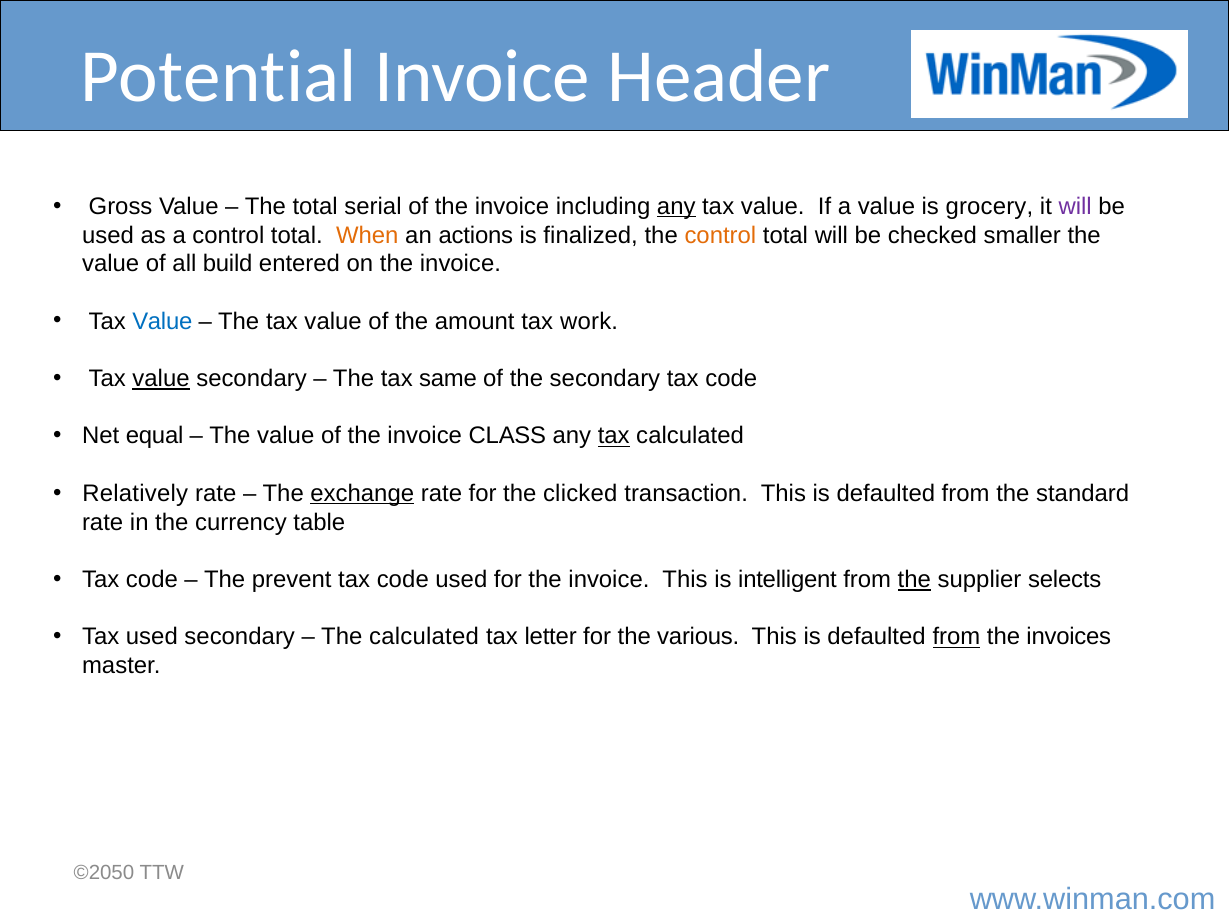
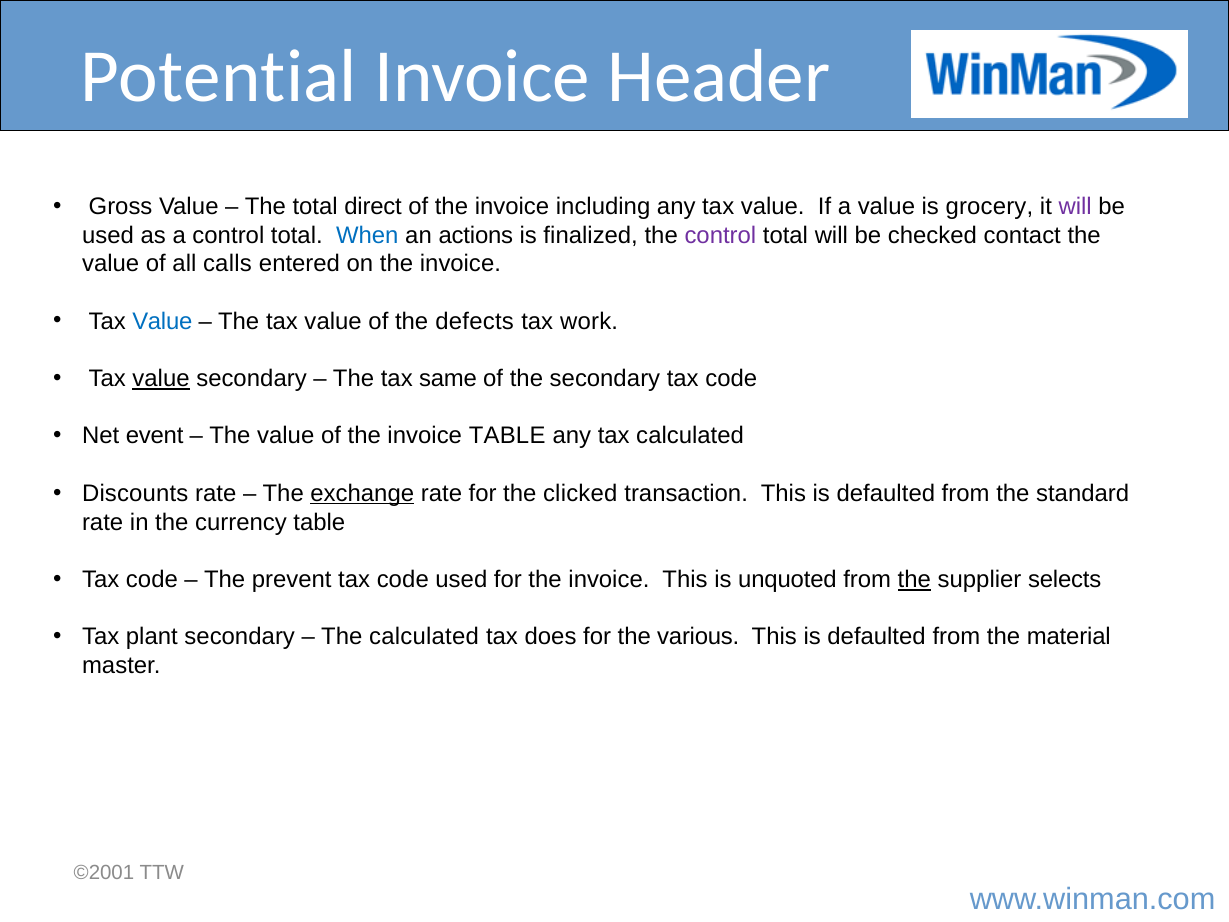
serial: serial -> direct
any at (676, 206) underline: present -> none
When colour: orange -> blue
control at (720, 235) colour: orange -> purple
smaller: smaller -> contact
build: build -> calls
amount: amount -> defects
equal: equal -> event
invoice CLASS: CLASS -> TABLE
tax at (614, 436) underline: present -> none
Relatively: Relatively -> Discounts
intelligent: intelligent -> unquoted
Tax used: used -> plant
letter: letter -> does
from at (956, 637) underline: present -> none
invoices: invoices -> material
©2050: ©2050 -> ©2001
